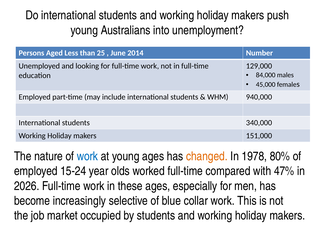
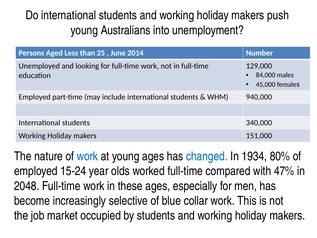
changed colour: orange -> blue
1978: 1978 -> 1934
2026: 2026 -> 2048
